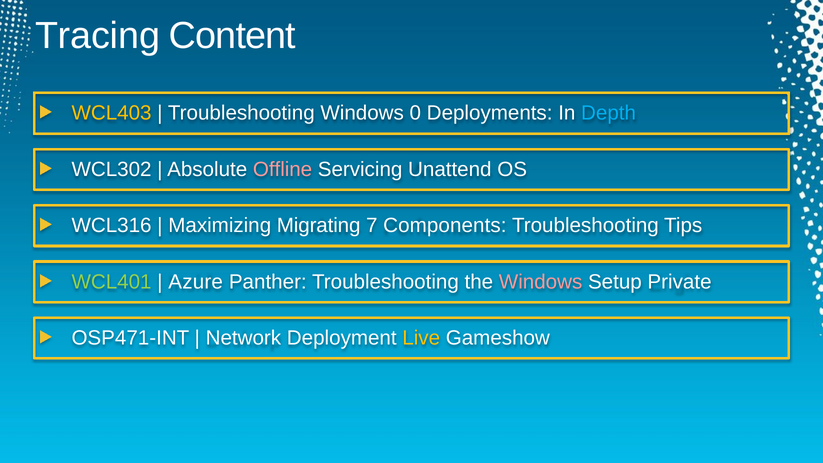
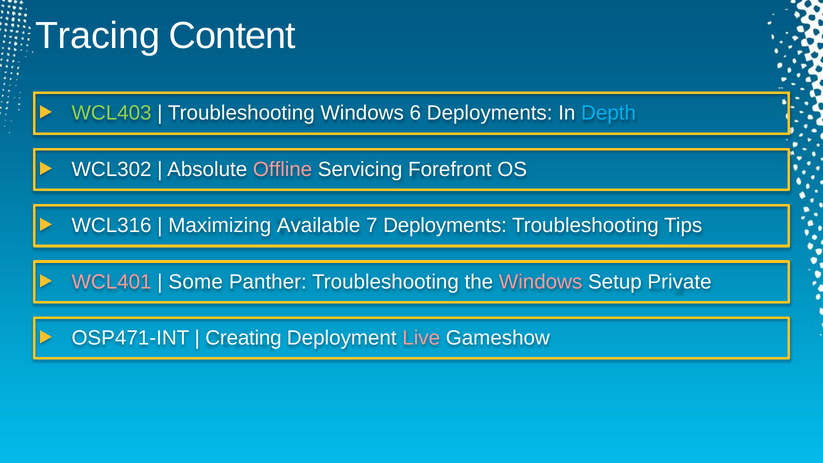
WCL403 colour: yellow -> light green
0: 0 -> 6
Unattend: Unattend -> Forefront
Migrating: Migrating -> Available
7 Components: Components -> Deployments
WCL401 colour: light green -> pink
Azure: Azure -> Some
Network: Network -> Creating
Live colour: yellow -> pink
